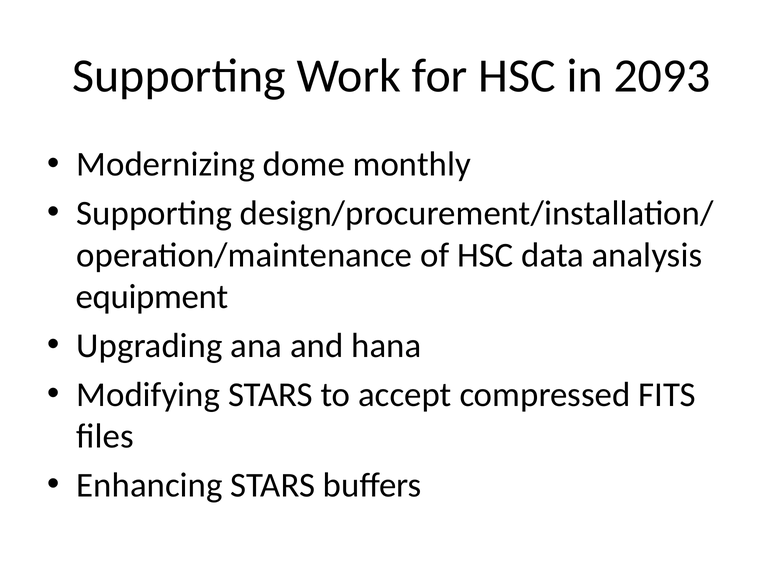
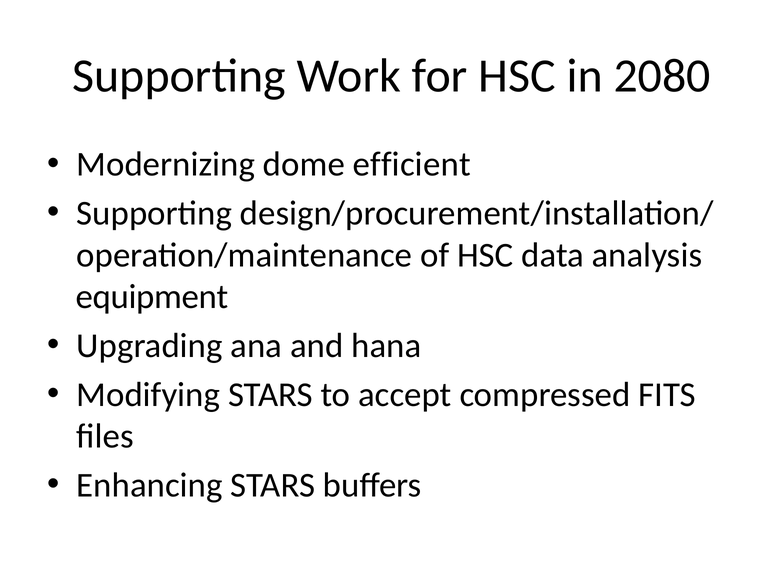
2093: 2093 -> 2080
monthly: monthly -> efficient
